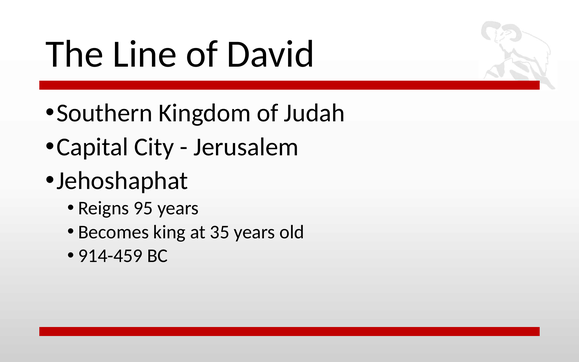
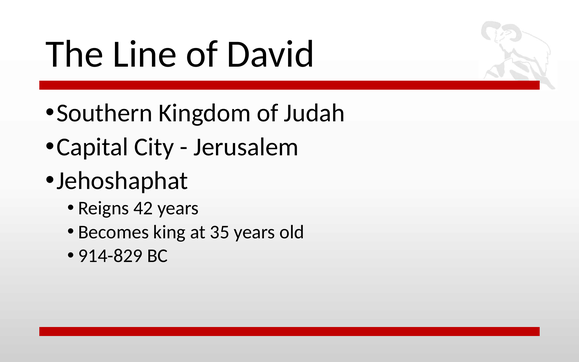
95: 95 -> 42
914-459: 914-459 -> 914-829
